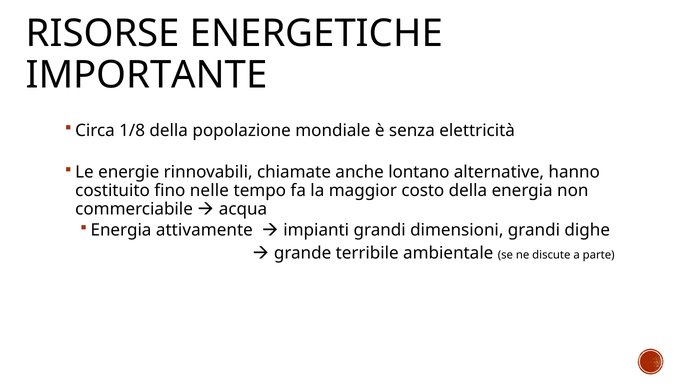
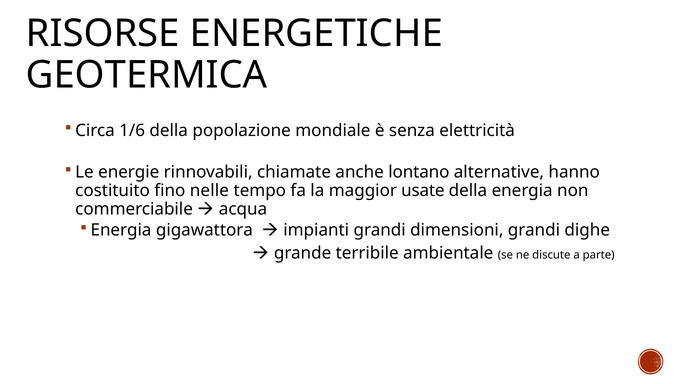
IMPORTANTE: IMPORTANTE -> GEOTERMICA
1/8: 1/8 -> 1/6
costo: costo -> usate
attivamente: attivamente -> gigawattora
